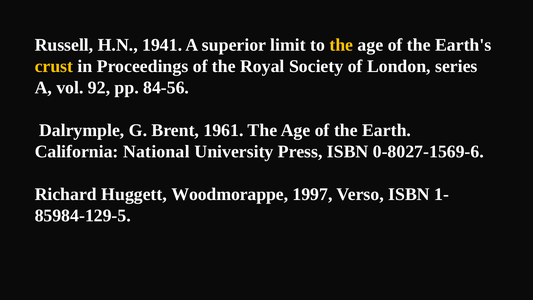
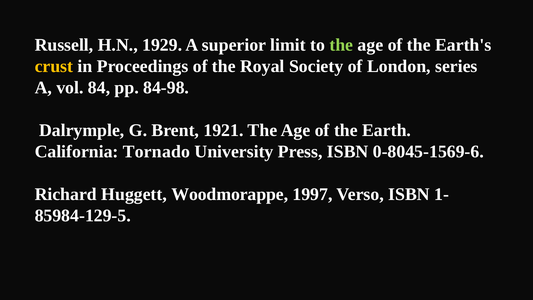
1941: 1941 -> 1929
the at (341, 45) colour: yellow -> light green
92: 92 -> 84
84-56: 84-56 -> 84-98
1961: 1961 -> 1921
National: National -> Tornado
0-8027-1569-6: 0-8027-1569-6 -> 0-8045-1569-6
